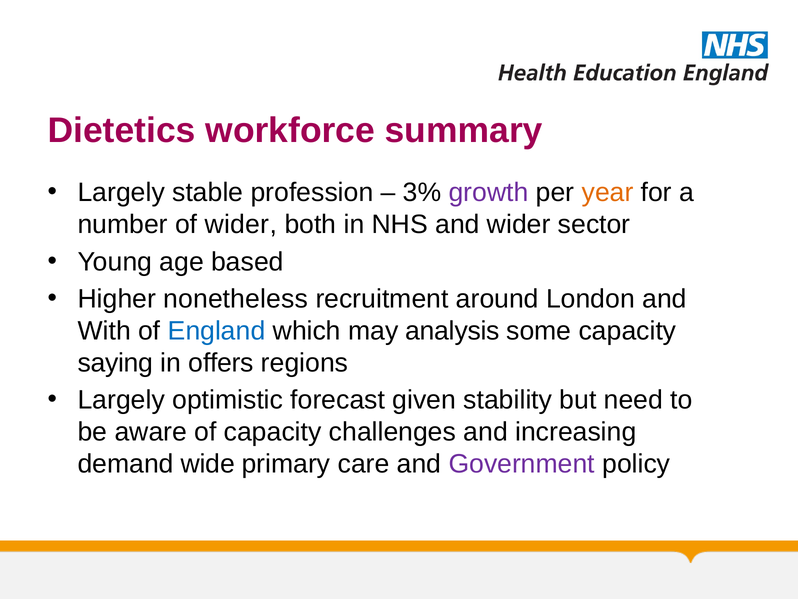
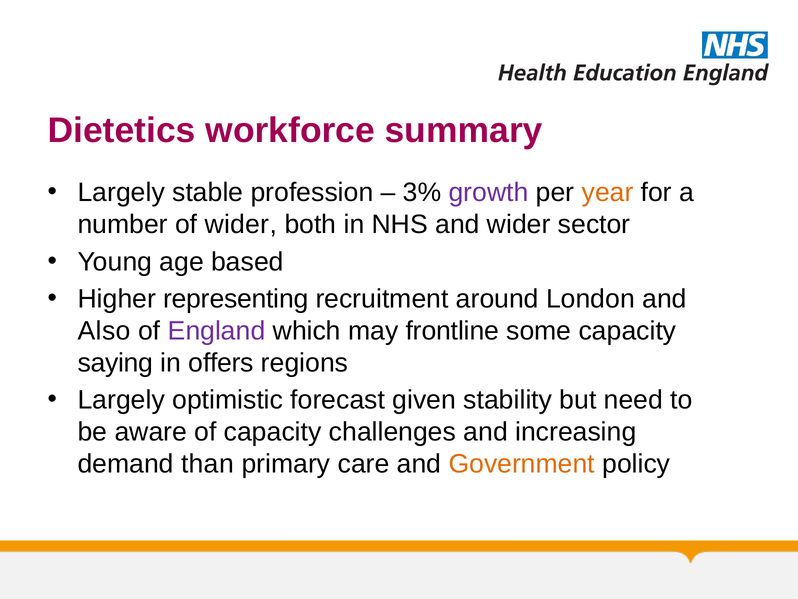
nonetheless: nonetheless -> representing
With: With -> Also
England colour: blue -> purple
analysis: analysis -> frontline
wide: wide -> than
Government colour: purple -> orange
